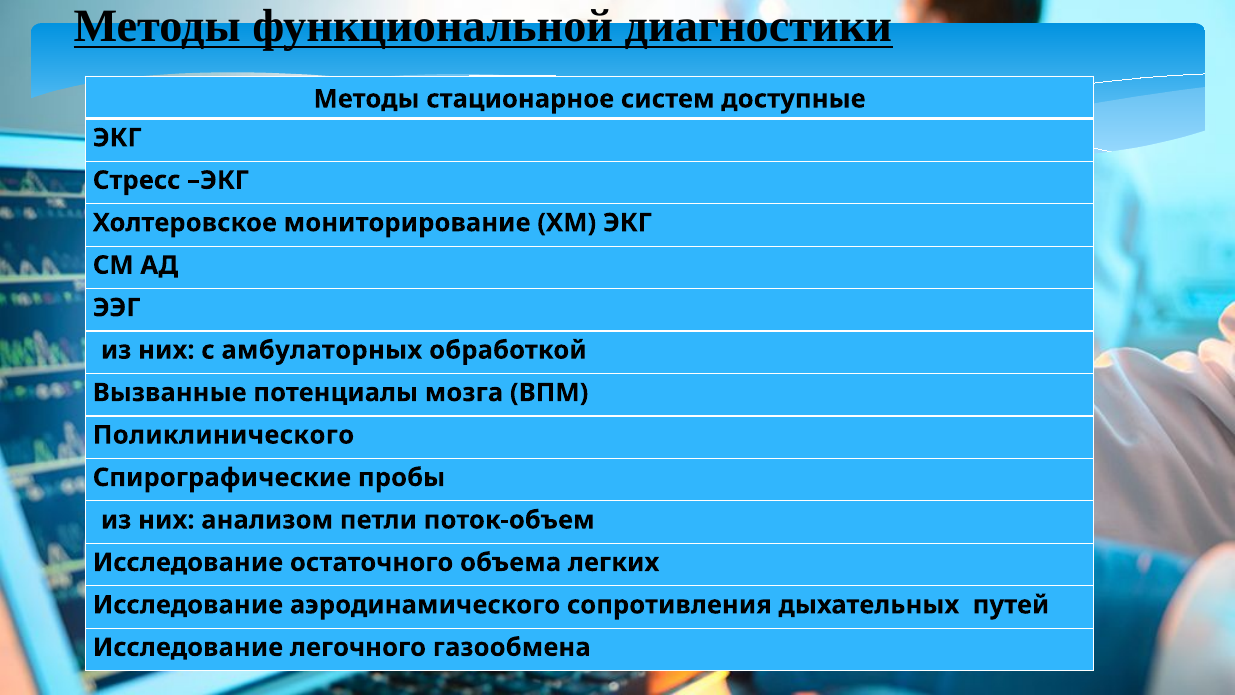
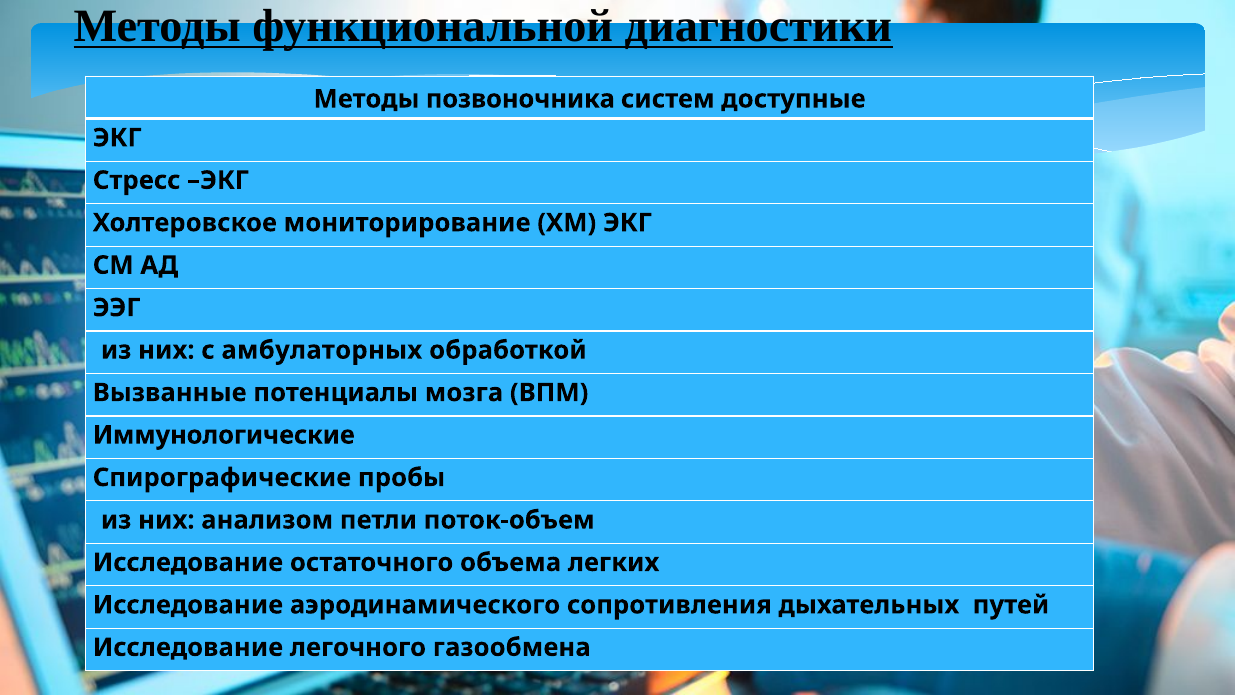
стационарное: стационарное -> позвоночника
Поликлинического: Поликлинического -> Иммунологические
